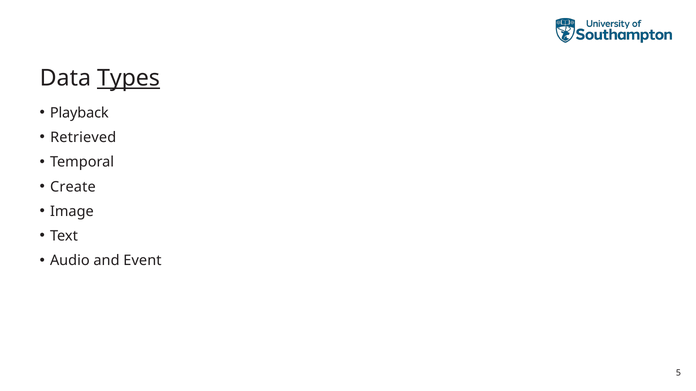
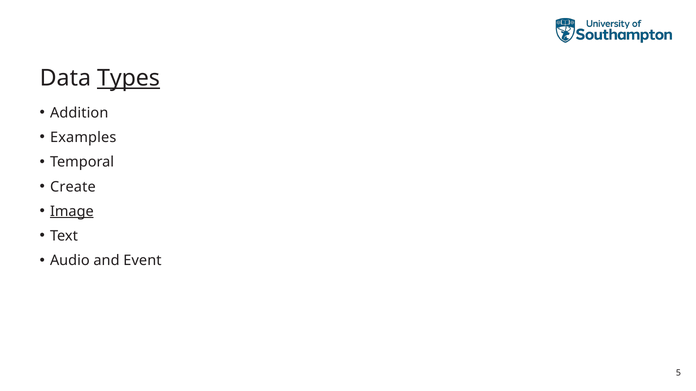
Playback: Playback -> Addition
Retrieved: Retrieved -> Examples
Image underline: none -> present
